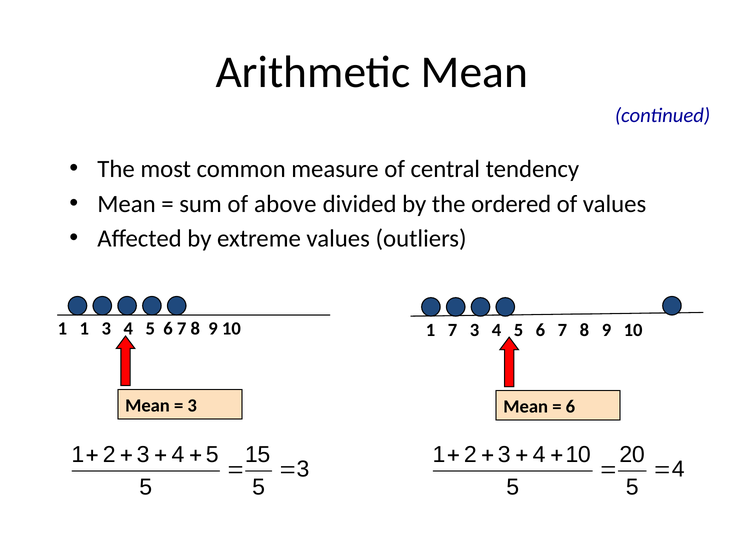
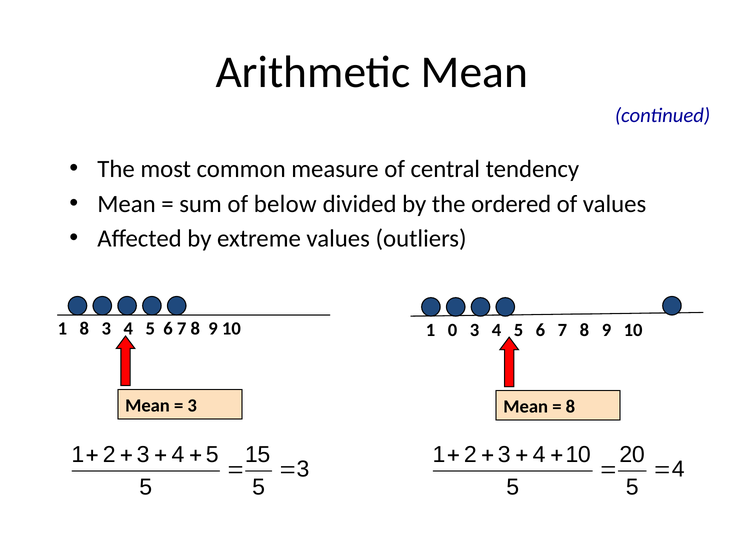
above: above -> below
1 1: 1 -> 8
1 7: 7 -> 0
6 at (570, 407): 6 -> 8
